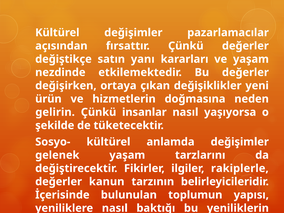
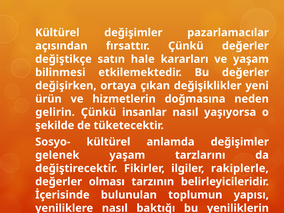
yanı: yanı -> hale
nezdinde: nezdinde -> bilinmesi
kanun: kanun -> olması
